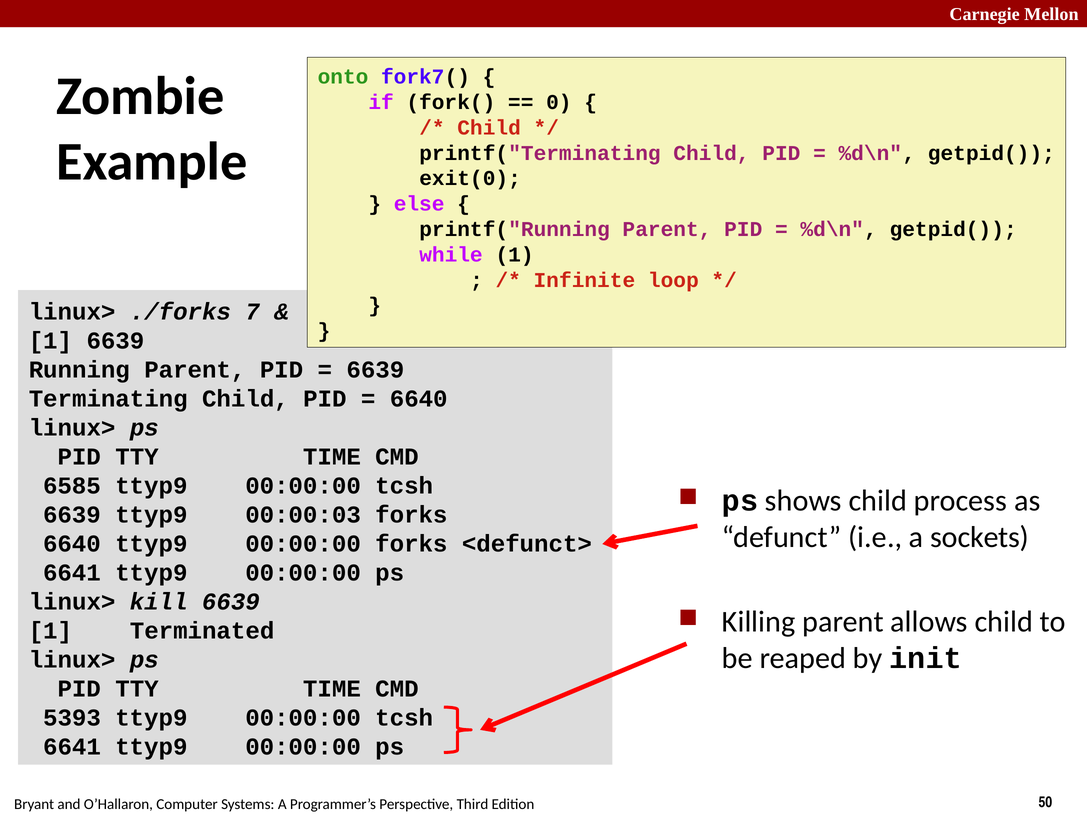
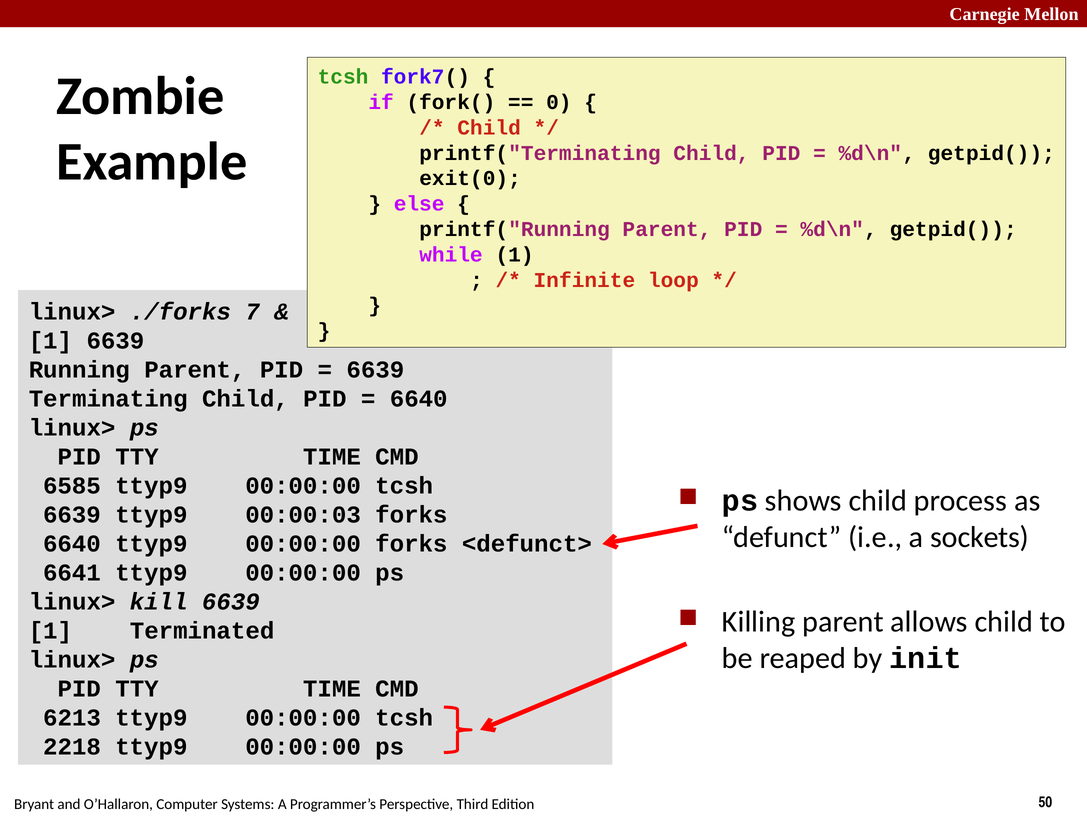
onto at (343, 77): onto -> tcsh
5393: 5393 -> 6213
6641 at (72, 746): 6641 -> 2218
